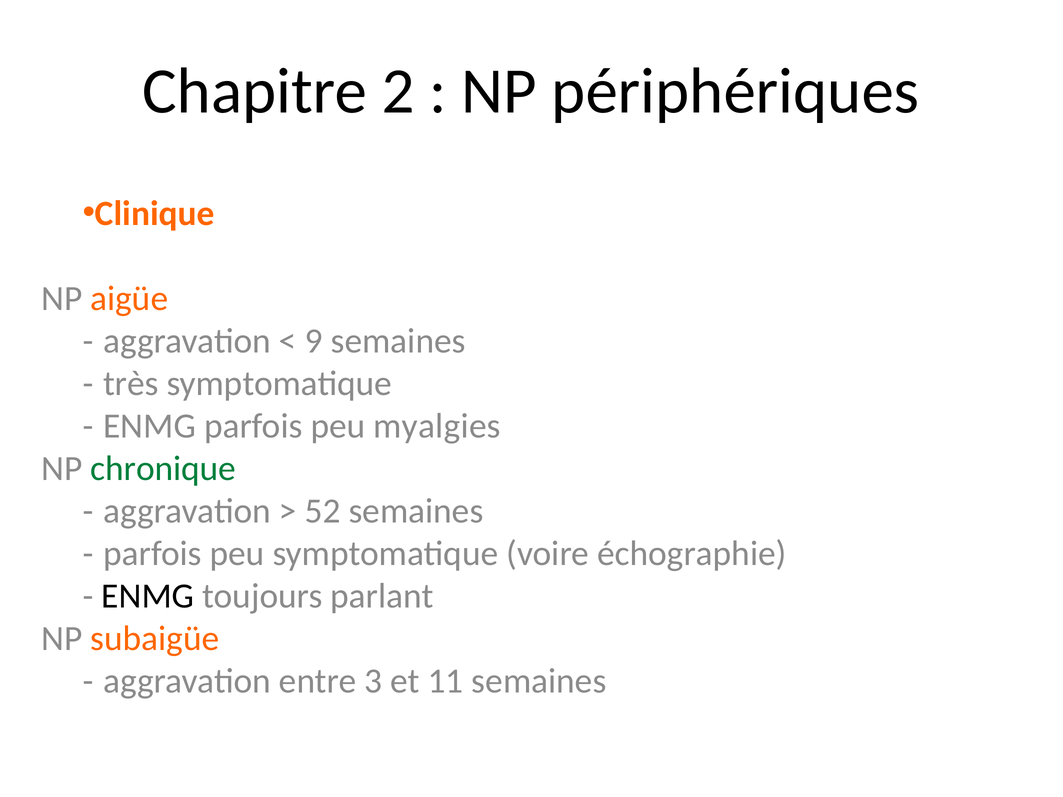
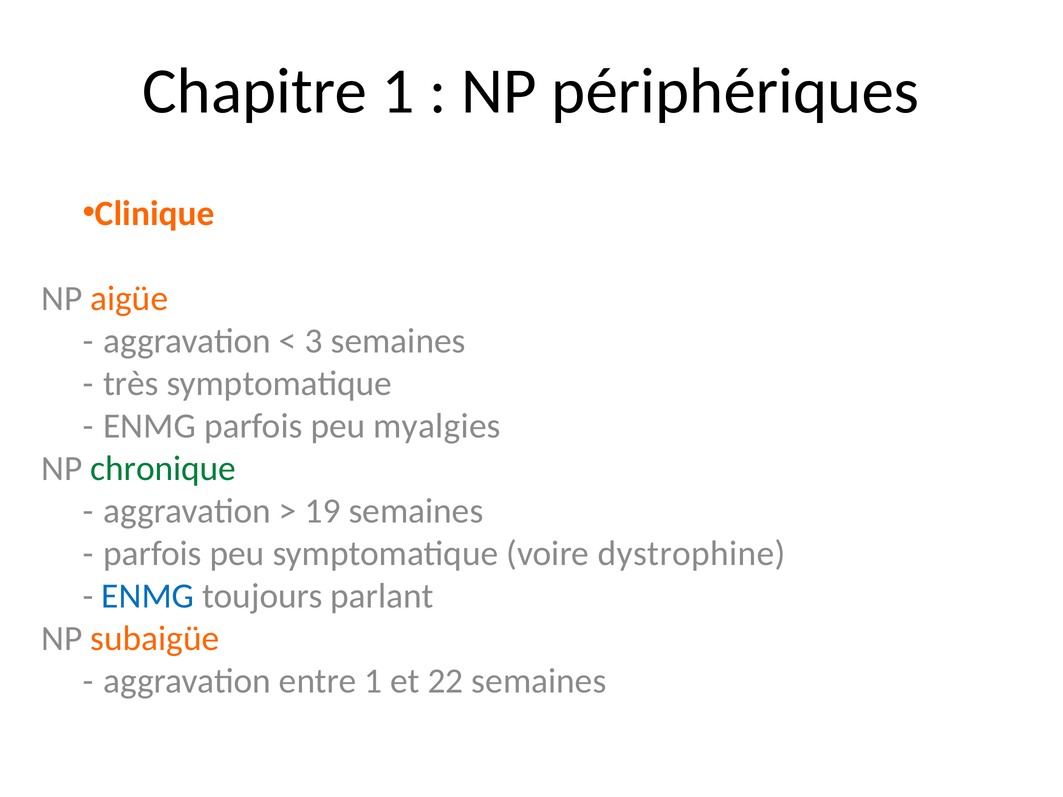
Chapitre 2: 2 -> 1
9: 9 -> 3
52: 52 -> 19
échographie: échographie -> dystrophine
ENMG at (148, 596) colour: black -> blue
entre 3: 3 -> 1
11: 11 -> 22
